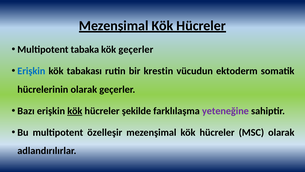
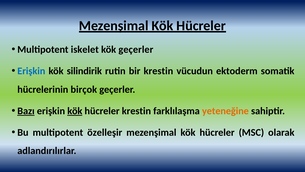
tabaka: tabaka -> iskelet
tabakası: tabakası -> silindirik
hücrelerinin olarak: olarak -> birçok
Bazı underline: none -> present
hücreler şekilde: şekilde -> krestin
yeteneğine colour: purple -> orange
